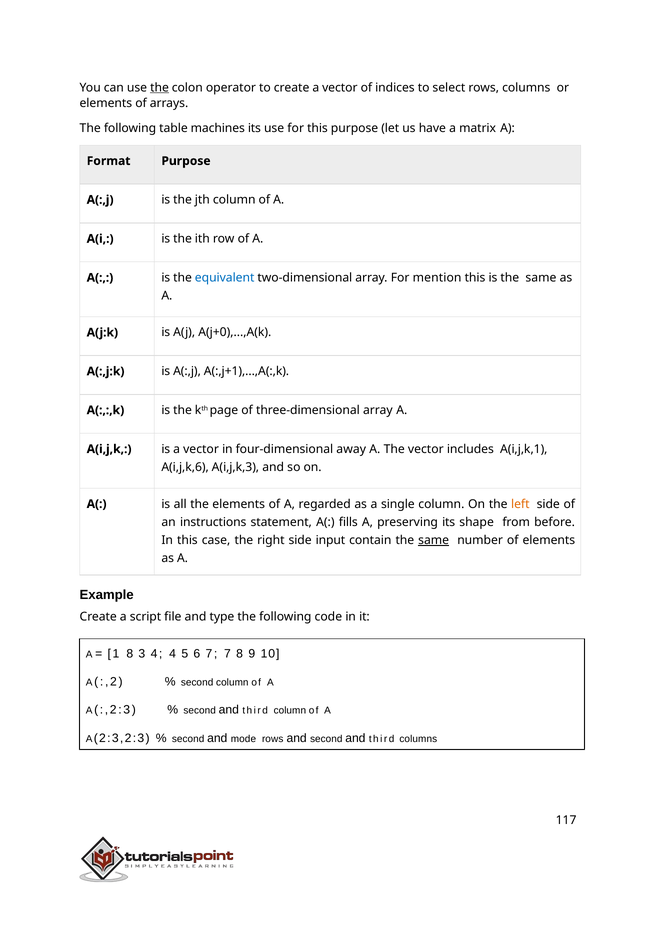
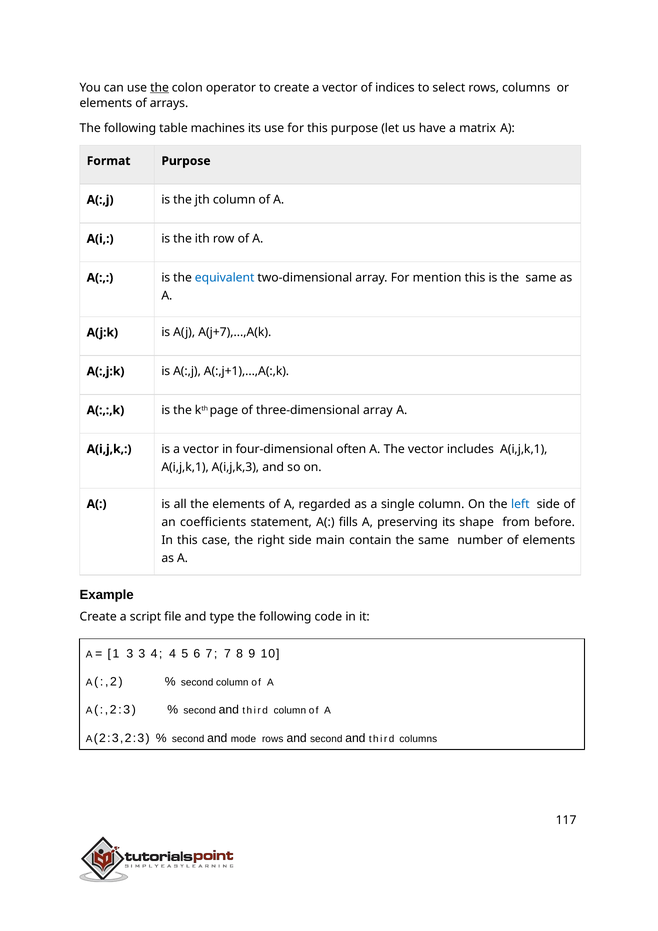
A(j+0),...,A(k: A(j+0),...,A(k -> A(j+7),...,A(k
away: away -> often
A(i,j,k,6 at (185, 468): A(i,j,k,6 -> A(i,j,k,1
left colour: orange -> blue
instructions: instructions -> coefficients
input: input -> main
same at (434, 540) underline: present -> none
1 8: 8 -> 3
